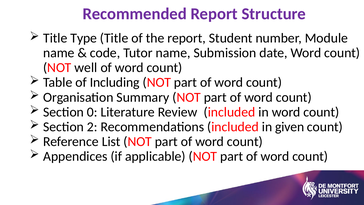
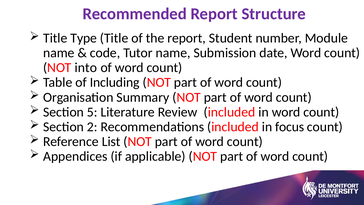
well: well -> into
0: 0 -> 5
given: given -> focus
